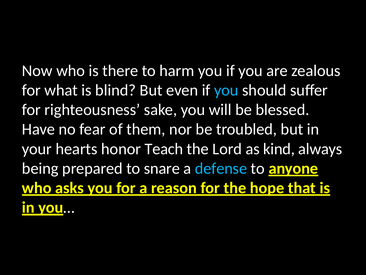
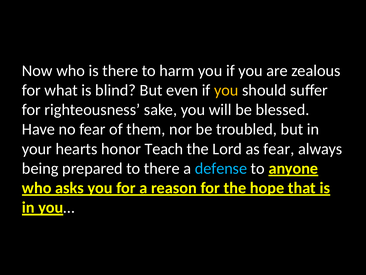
you at (226, 90) colour: light blue -> yellow
as kind: kind -> fear
to snare: snare -> there
